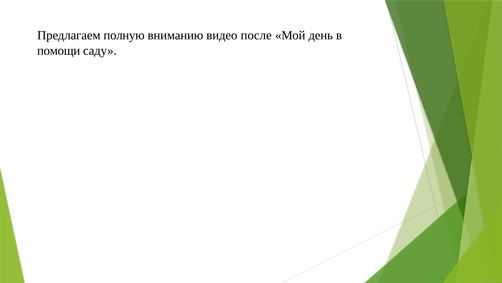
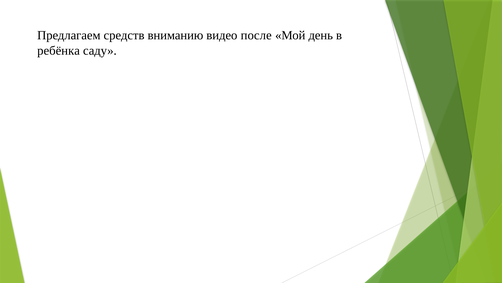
полную: полную -> средств
помощи: помощи -> ребёнка
